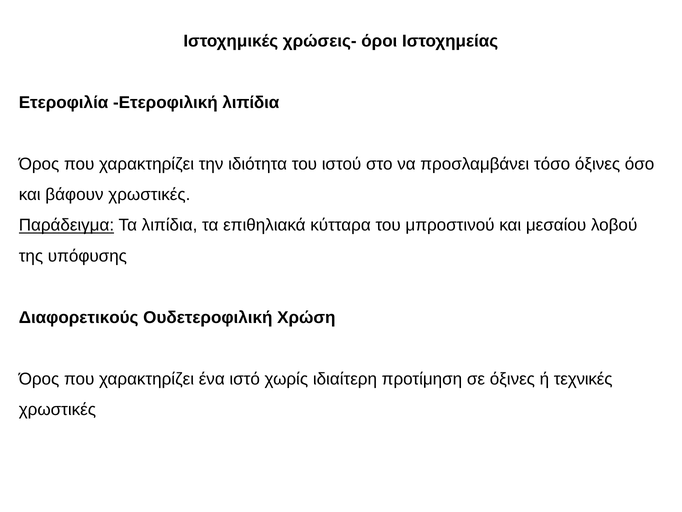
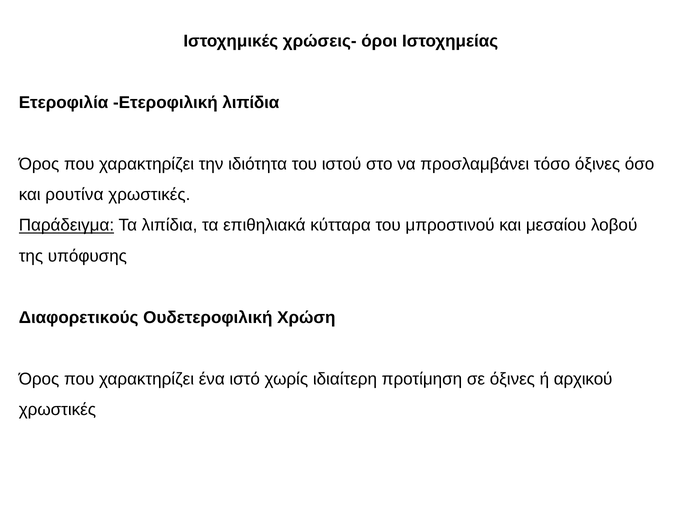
βάφουν: βάφουν -> ρουτίνα
τεχνικές: τεχνικές -> αρχικού
